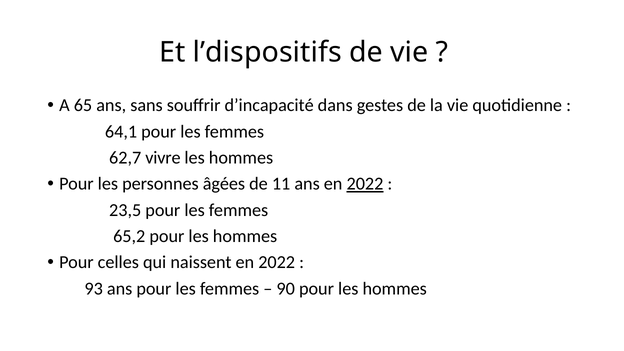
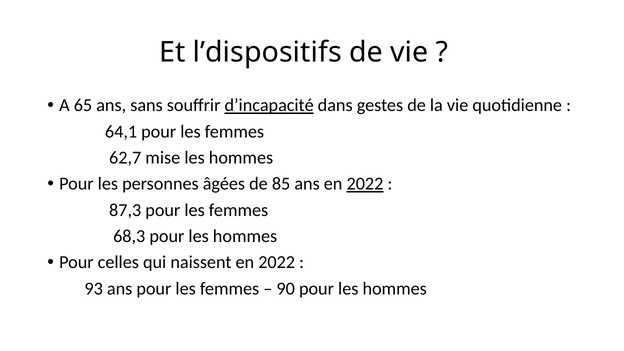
d’incapacité underline: none -> present
vivre: vivre -> mise
11: 11 -> 85
23,5: 23,5 -> 87,3
65,2: 65,2 -> 68,3
